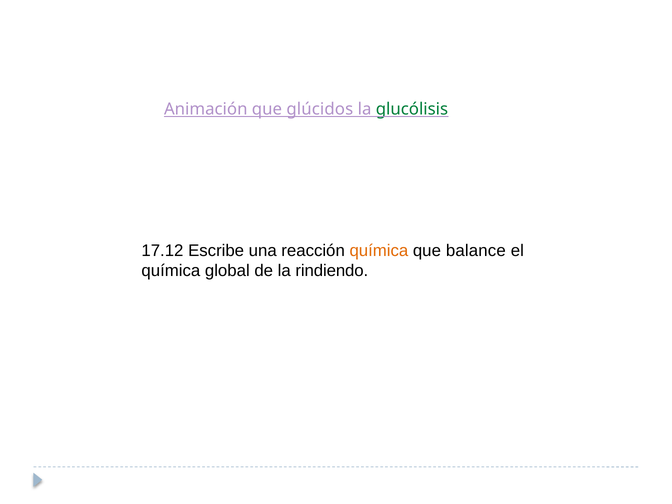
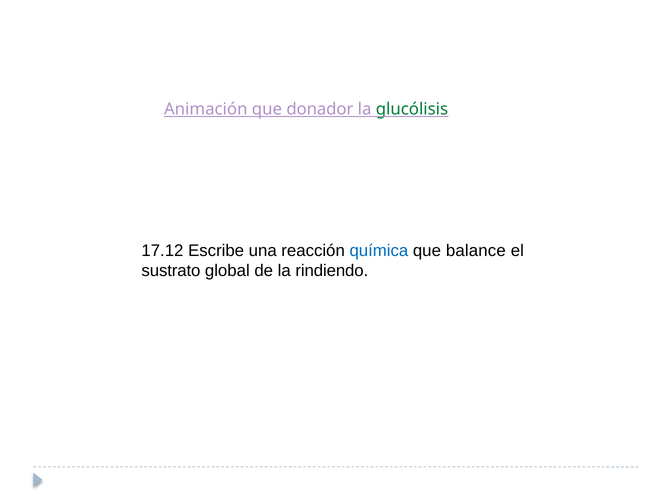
glúcidos: glúcidos -> donador
química at (379, 251) colour: orange -> blue
química at (171, 271): química -> sustrato
